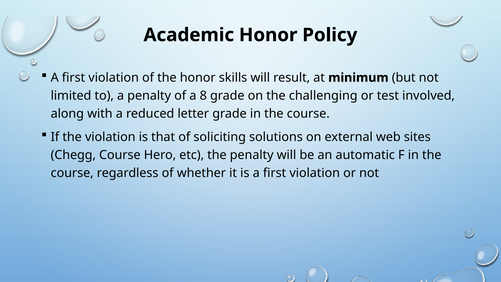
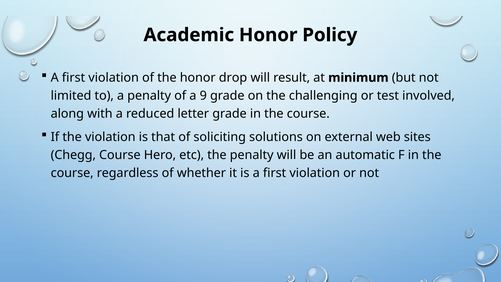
skills: skills -> drop
8: 8 -> 9
